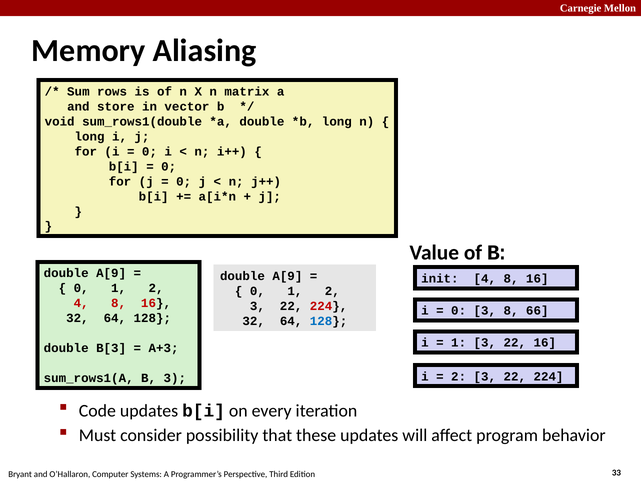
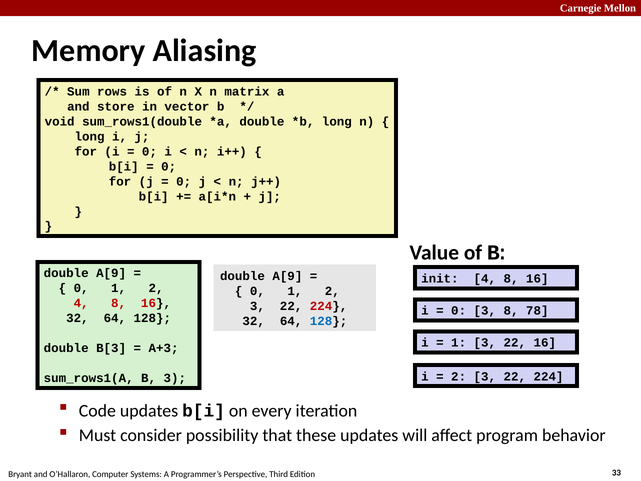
66: 66 -> 78
